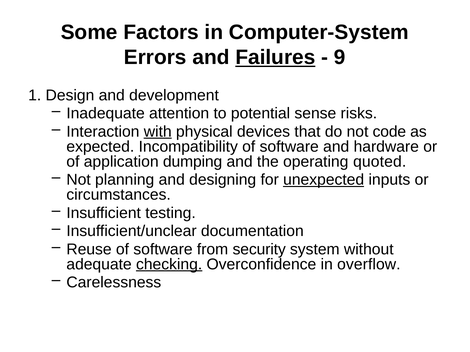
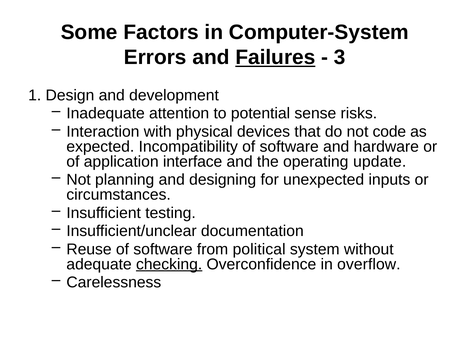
9: 9 -> 3
with underline: present -> none
dumping: dumping -> interface
quoted: quoted -> update
unexpected underline: present -> none
security: security -> political
